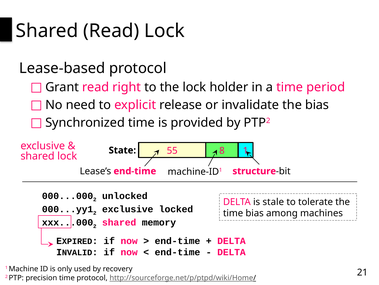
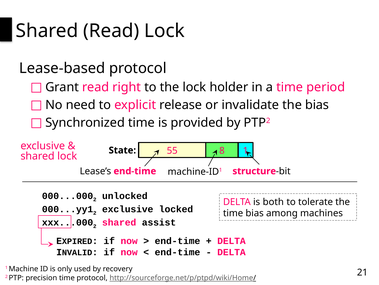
stale: stale -> both
memory: memory -> assist
